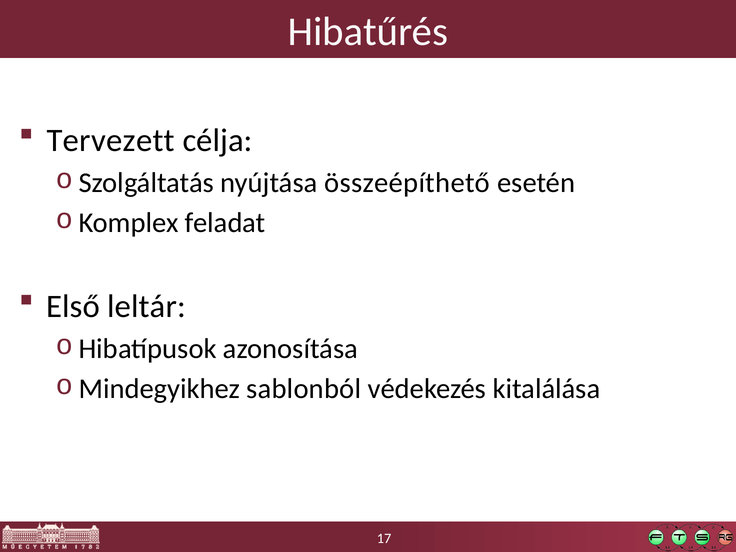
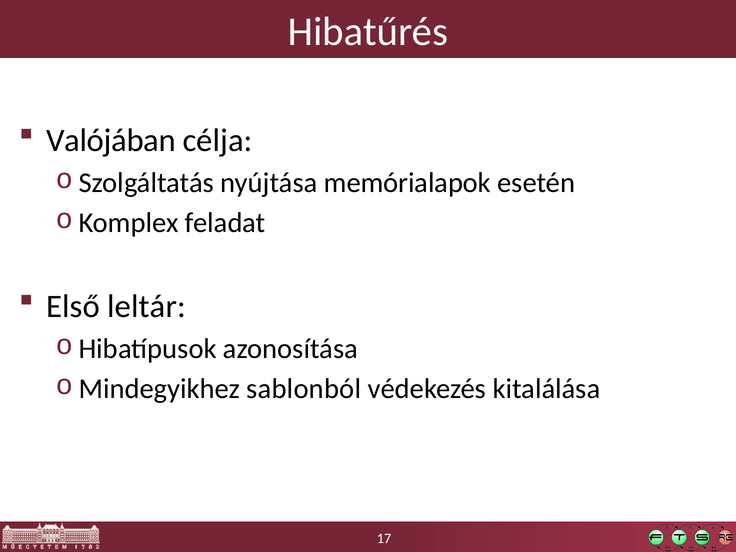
Tervezett: Tervezett -> Valójában
összeépíthető: összeépíthető -> memórialapok
